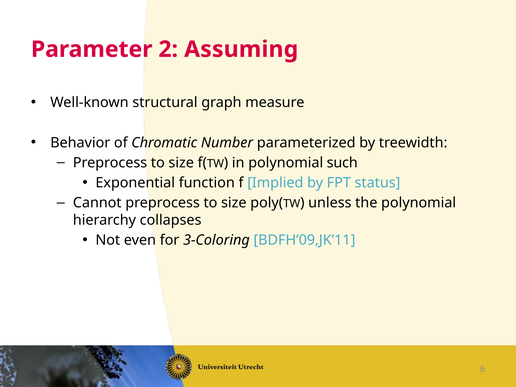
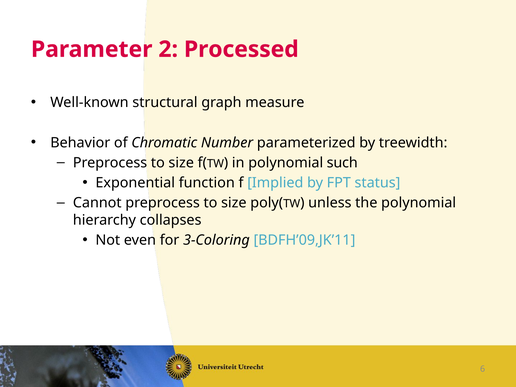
Assuming: Assuming -> Processed
